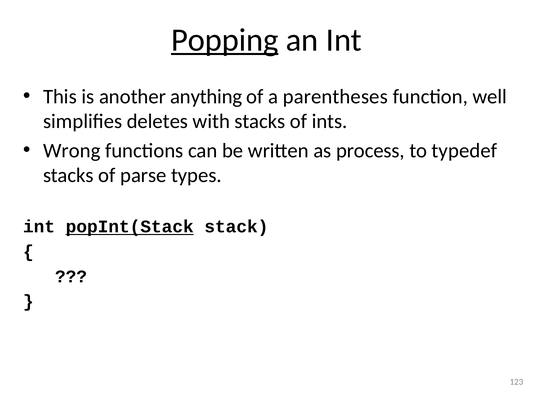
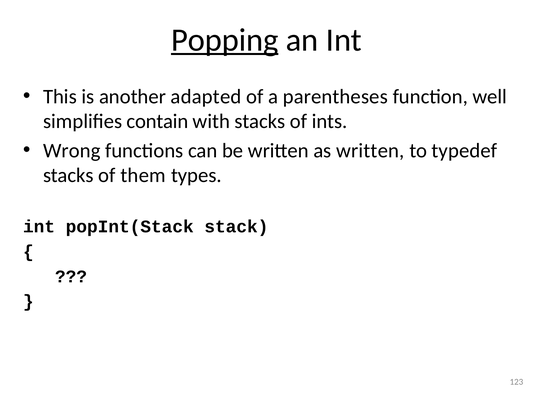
anything: anything -> adapted
deletes: deletes -> contain
as process: process -> written
parse: parse -> them
popInt(Stack underline: present -> none
